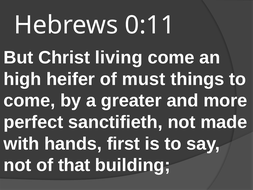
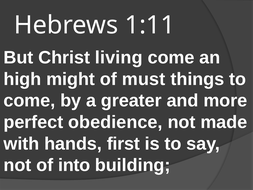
0:11: 0:11 -> 1:11
heifer: heifer -> might
sanctifieth: sanctifieth -> obedience
that: that -> into
